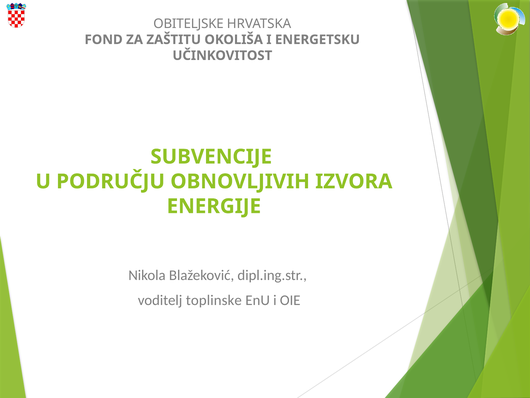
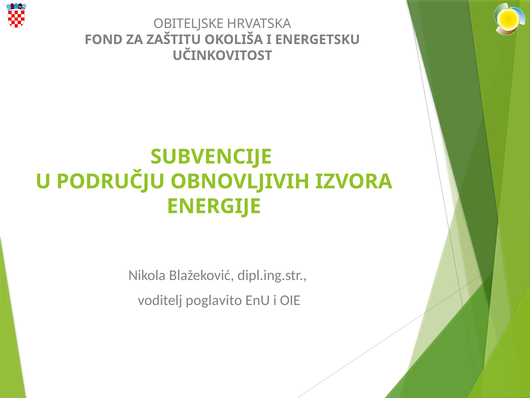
toplinske: toplinske -> poglavito
